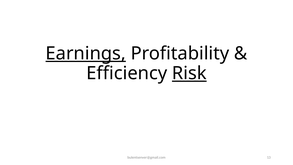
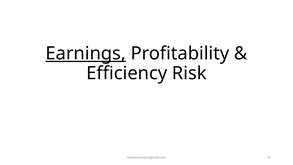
Risk underline: present -> none
